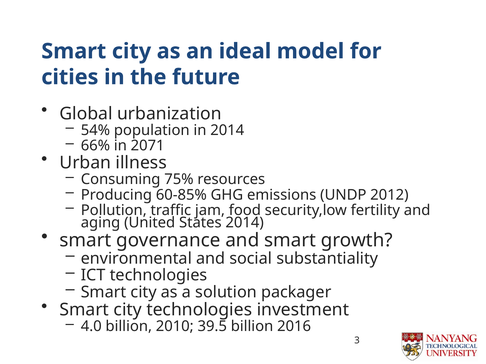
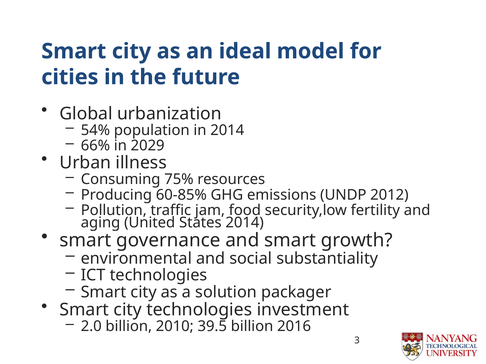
2071: 2071 -> 2029
4.0: 4.0 -> 2.0
